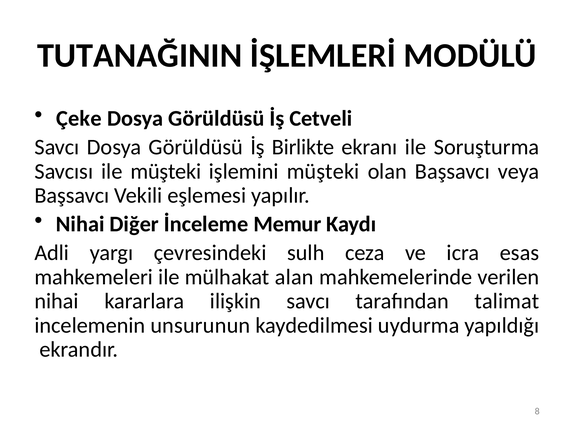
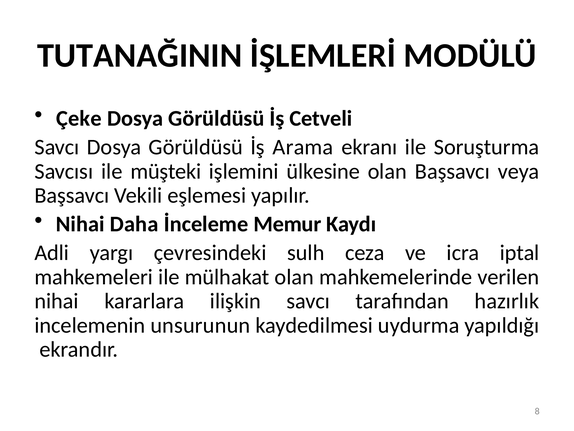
Birlikte: Birlikte -> Arama
işlemini müşteki: müşteki -> ülkesine
Diğer: Diğer -> Daha
esas: esas -> iptal
mülhakat alan: alan -> olan
talimat: talimat -> hazırlık
